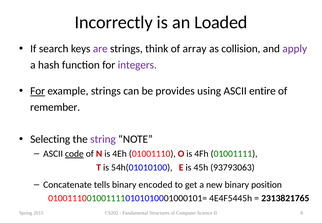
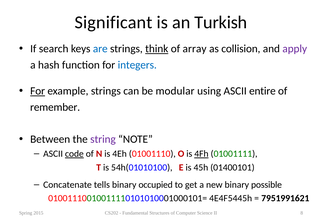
Incorrectly: Incorrectly -> Significant
Loaded: Loaded -> Turkish
are colour: purple -> blue
think underline: none -> present
integers colour: purple -> blue
provides: provides -> modular
Selecting: Selecting -> Between
4Fh underline: none -> present
93793063: 93793063 -> 01400101
encoded: encoded -> occupied
position: position -> possible
2313821765: 2313821765 -> 7951991621
